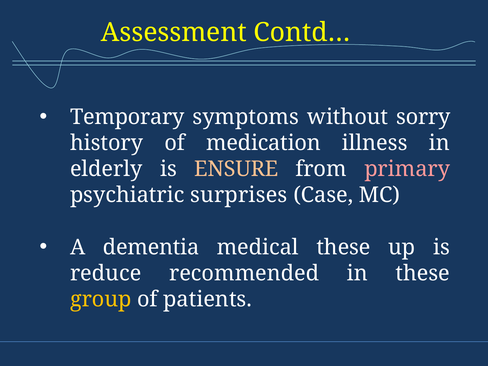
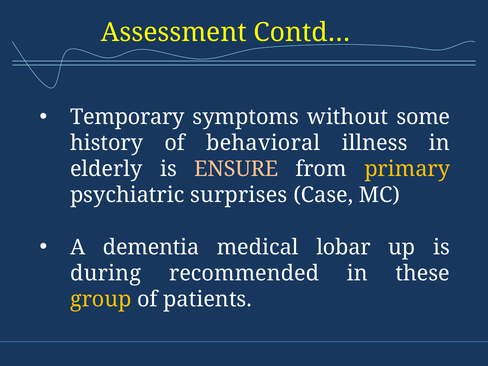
sorry: sorry -> some
medication: medication -> behavioral
primary colour: pink -> yellow
medical these: these -> lobar
reduce: reduce -> during
